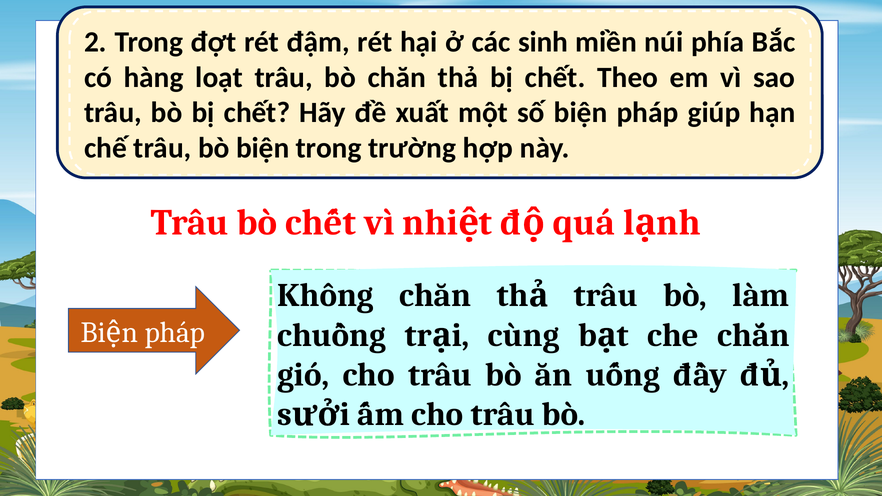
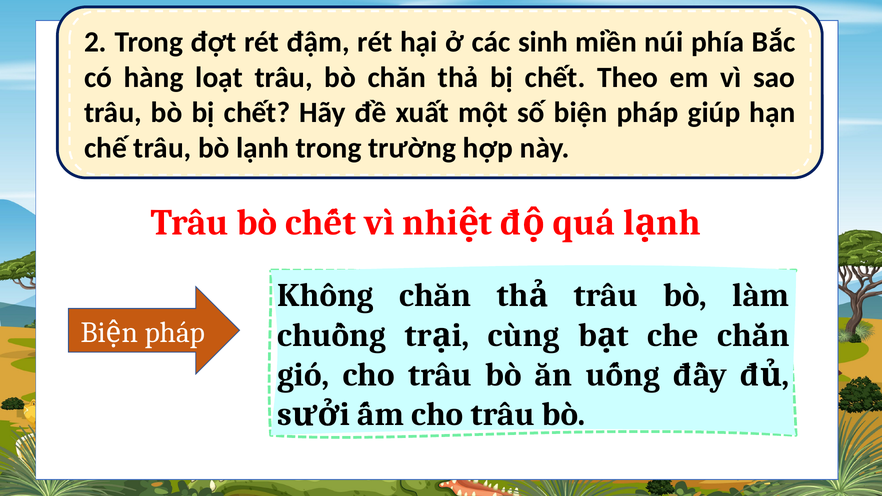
bò biện: biện -> lạnh
